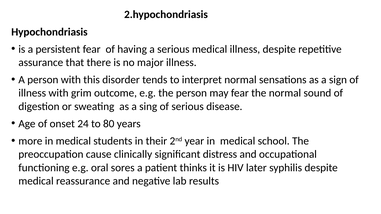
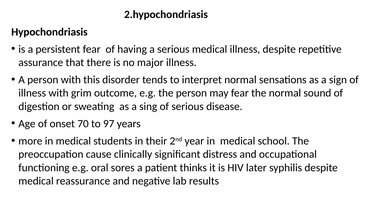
24: 24 -> 70
80: 80 -> 97
